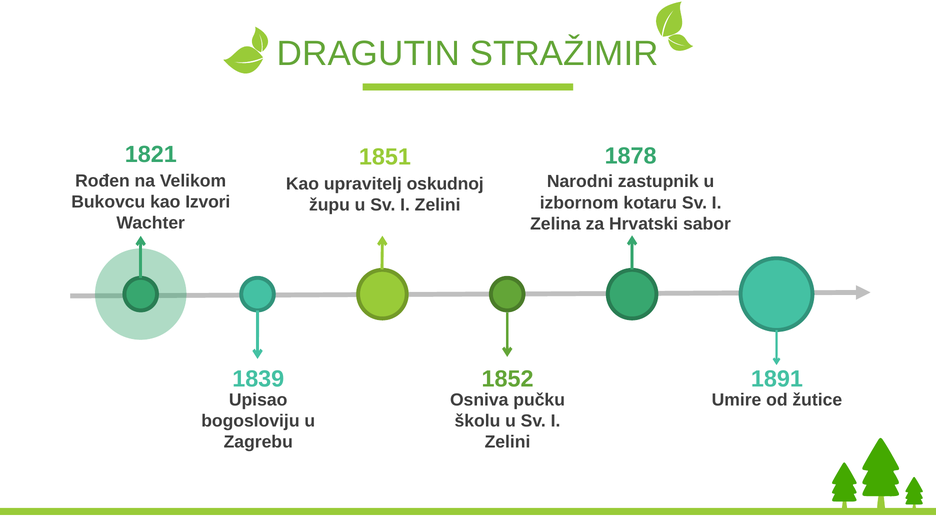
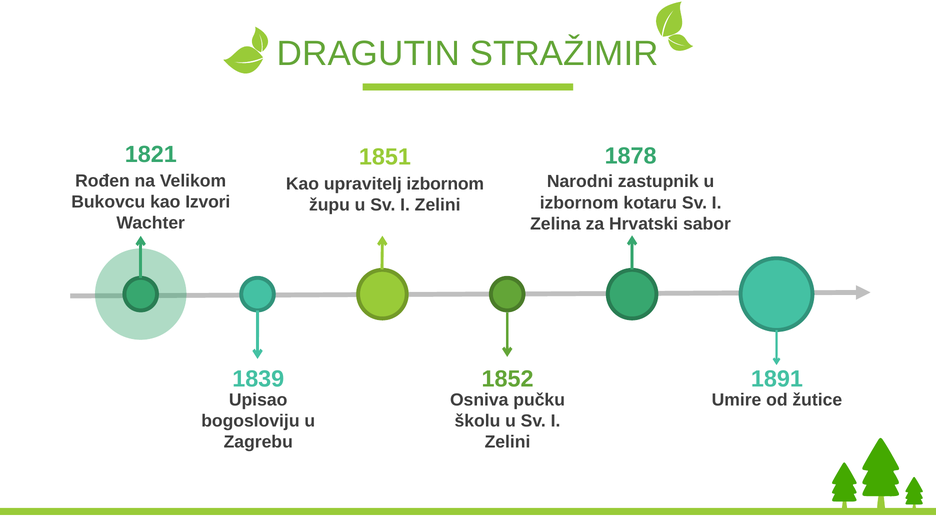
upravitelj oskudnoj: oskudnoj -> izbornom
